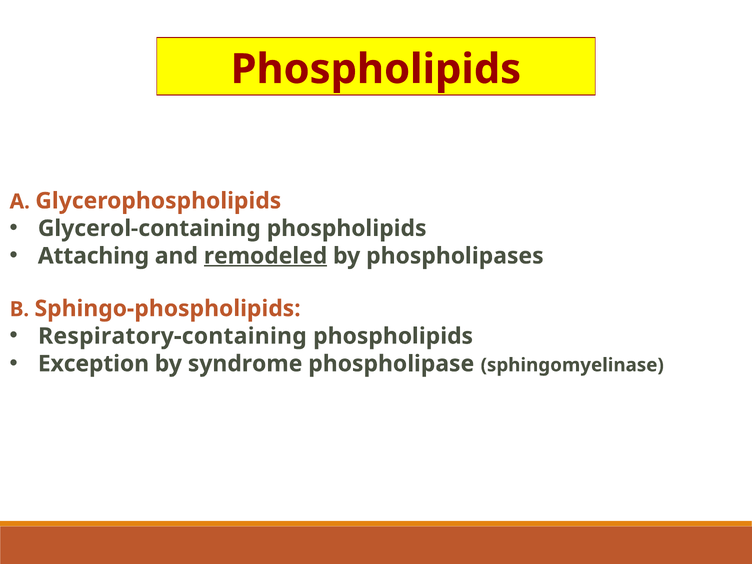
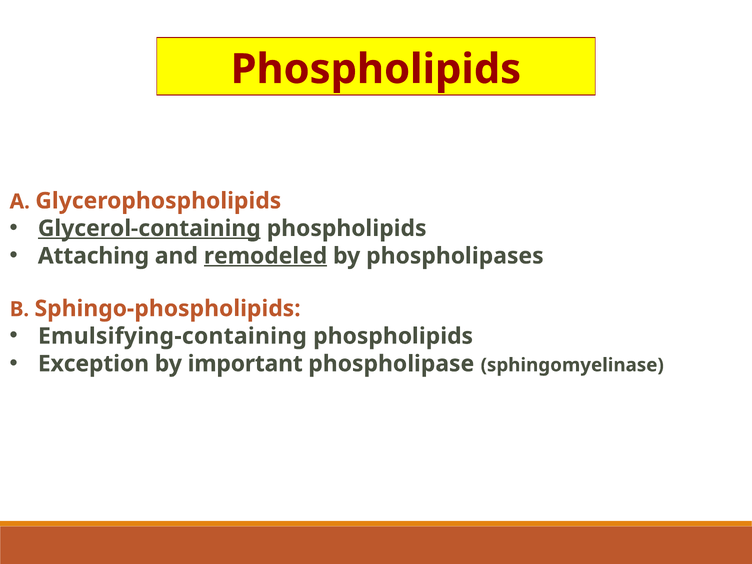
Glycerol-containing underline: none -> present
Respiratory-containing: Respiratory-containing -> Emulsifying-containing
syndrome: syndrome -> important
